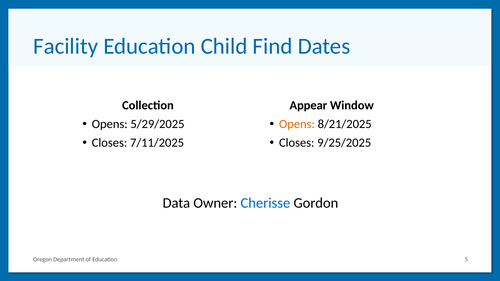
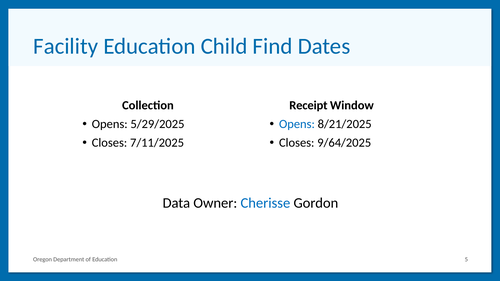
Appear: Appear -> Receipt
Opens at (297, 124) colour: orange -> blue
9/25/2025: 9/25/2025 -> 9/64/2025
